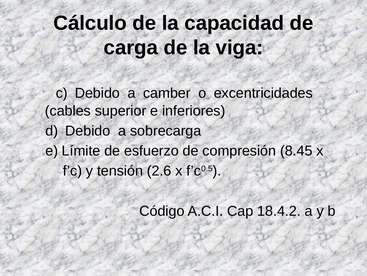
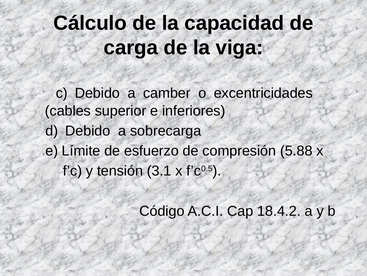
8.45: 8.45 -> 5.88
2.6: 2.6 -> 3.1
